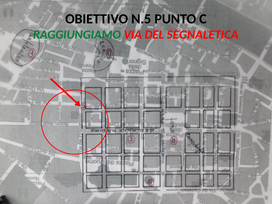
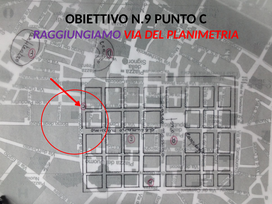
N.5: N.5 -> N.9
RAGGIUNGIAMO colour: green -> purple
SEGNALETICA: SEGNALETICA -> PLANIMETRIA
